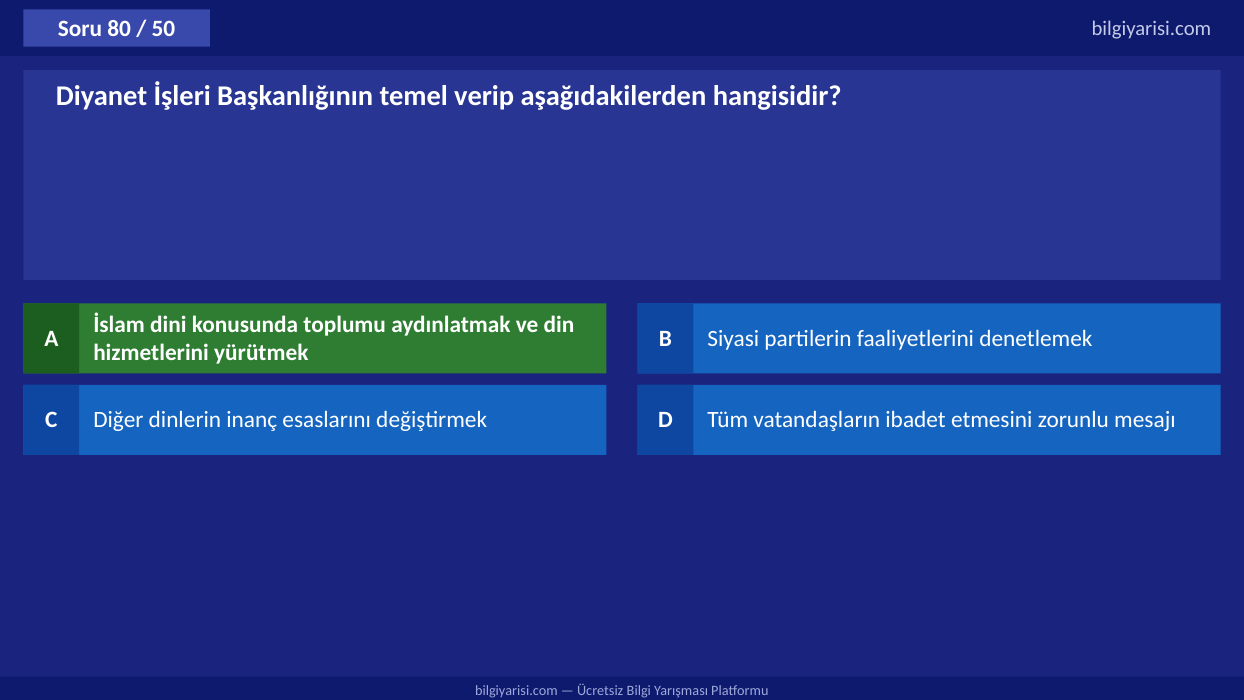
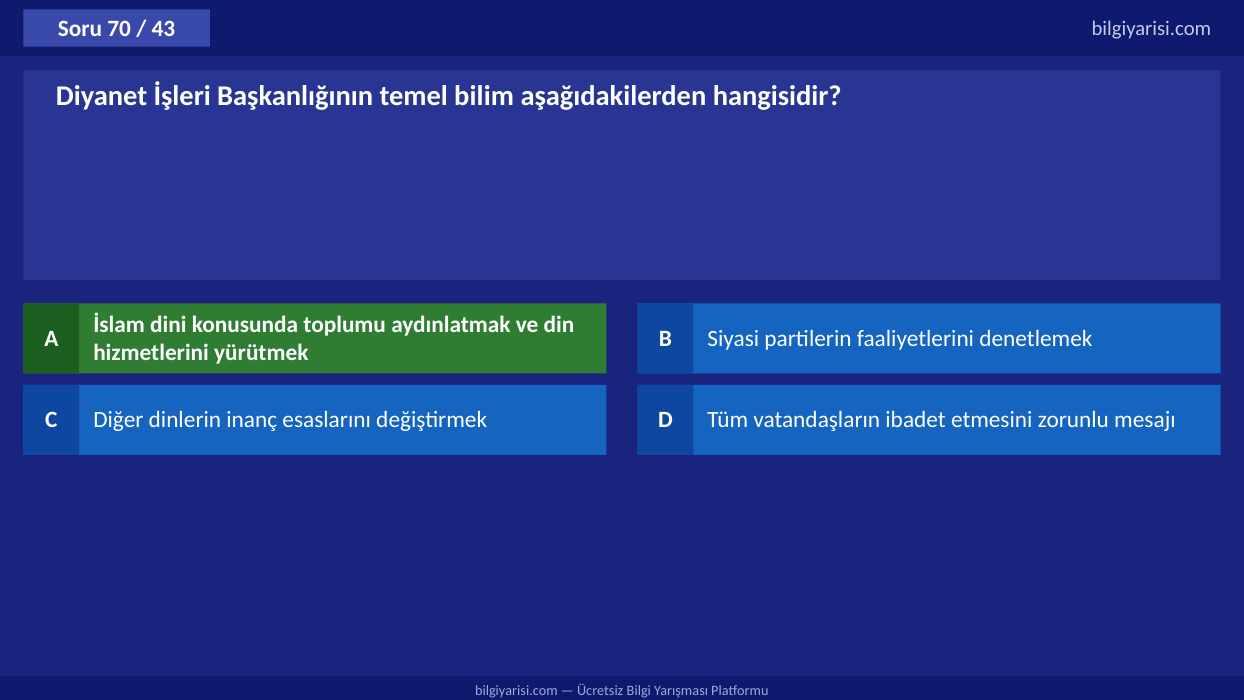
80: 80 -> 70
50: 50 -> 43
verip: verip -> bilim
